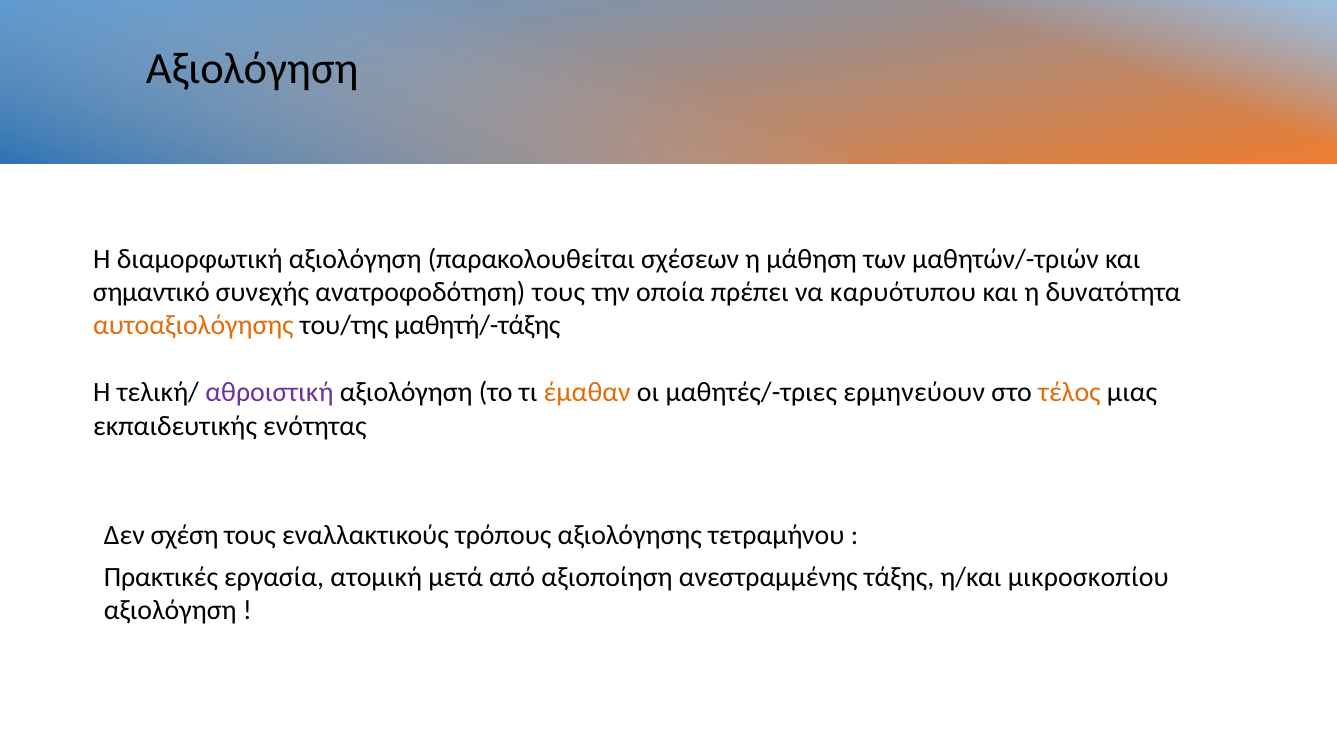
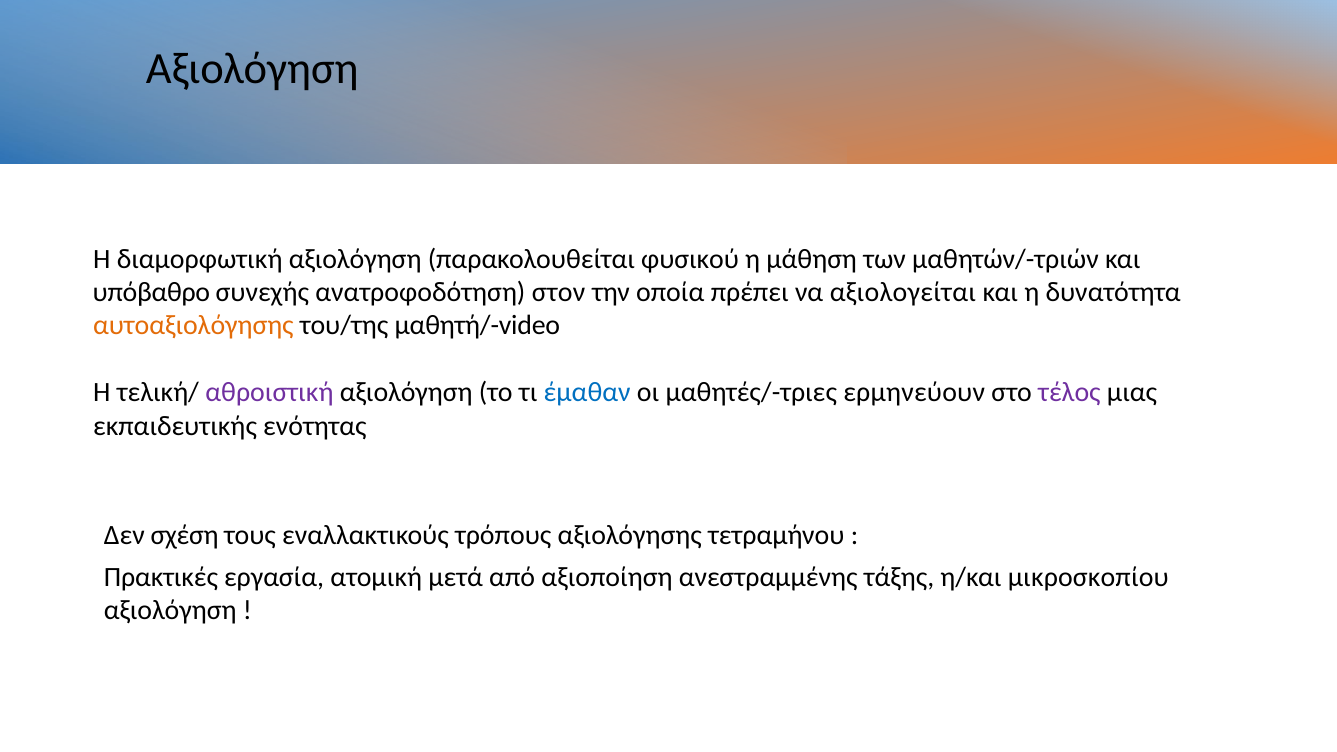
σχέσεων: σχέσεων -> φυσικού
σημαντικό: σημαντικό -> υπόβαθρο
ανατροφοδότηση τους: τους -> στον
καρυότυπου: καρυότυπου -> αξιολογείται
μαθητή/-τάξης: μαθητή/-τάξης -> μαθητή/-video
έμαθαν colour: orange -> blue
τέλος colour: orange -> purple
